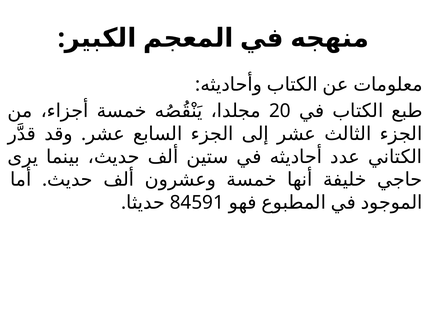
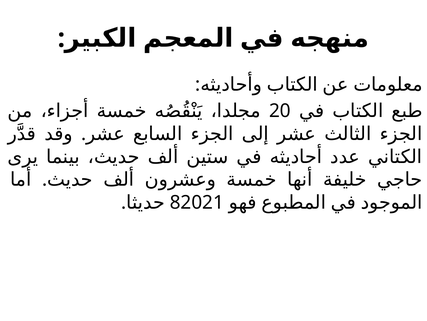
84591: 84591 -> 82021
